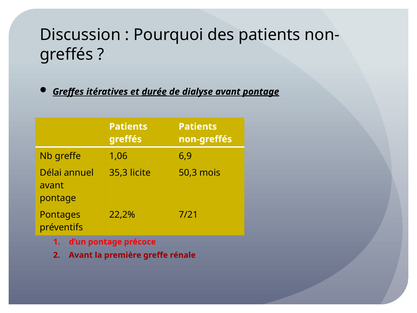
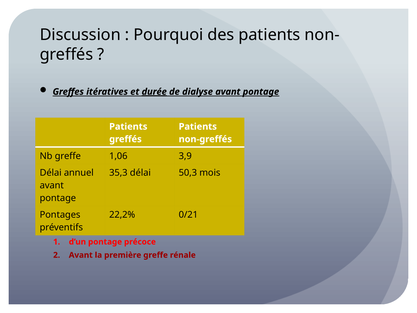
pontage at (261, 92) underline: present -> none
6,9: 6,9 -> 3,9
35,3 licite: licite -> délai
7/21: 7/21 -> 0/21
